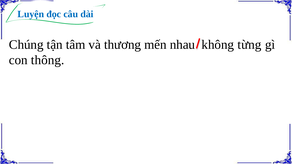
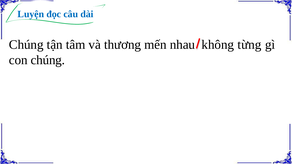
con thông: thông -> chúng
